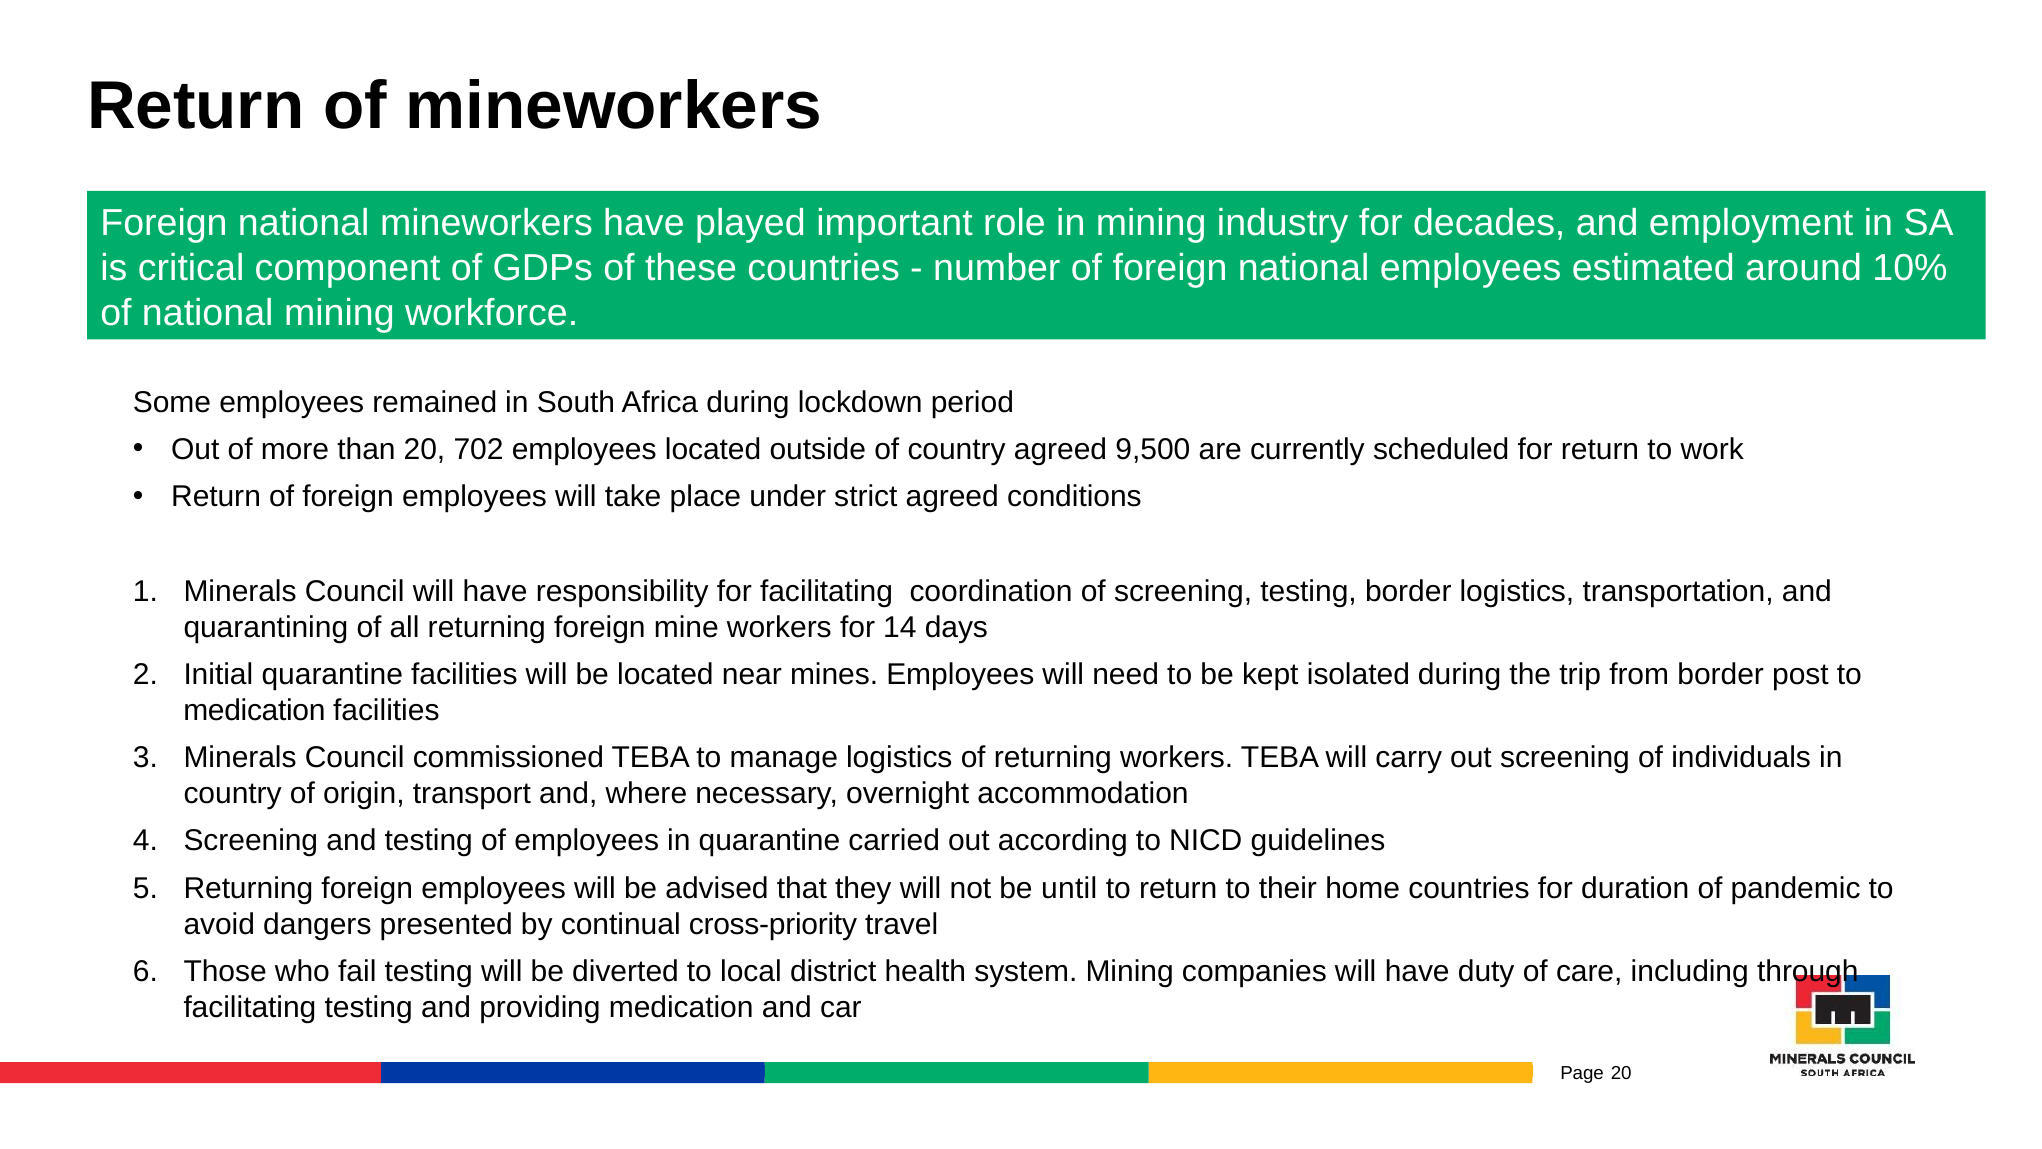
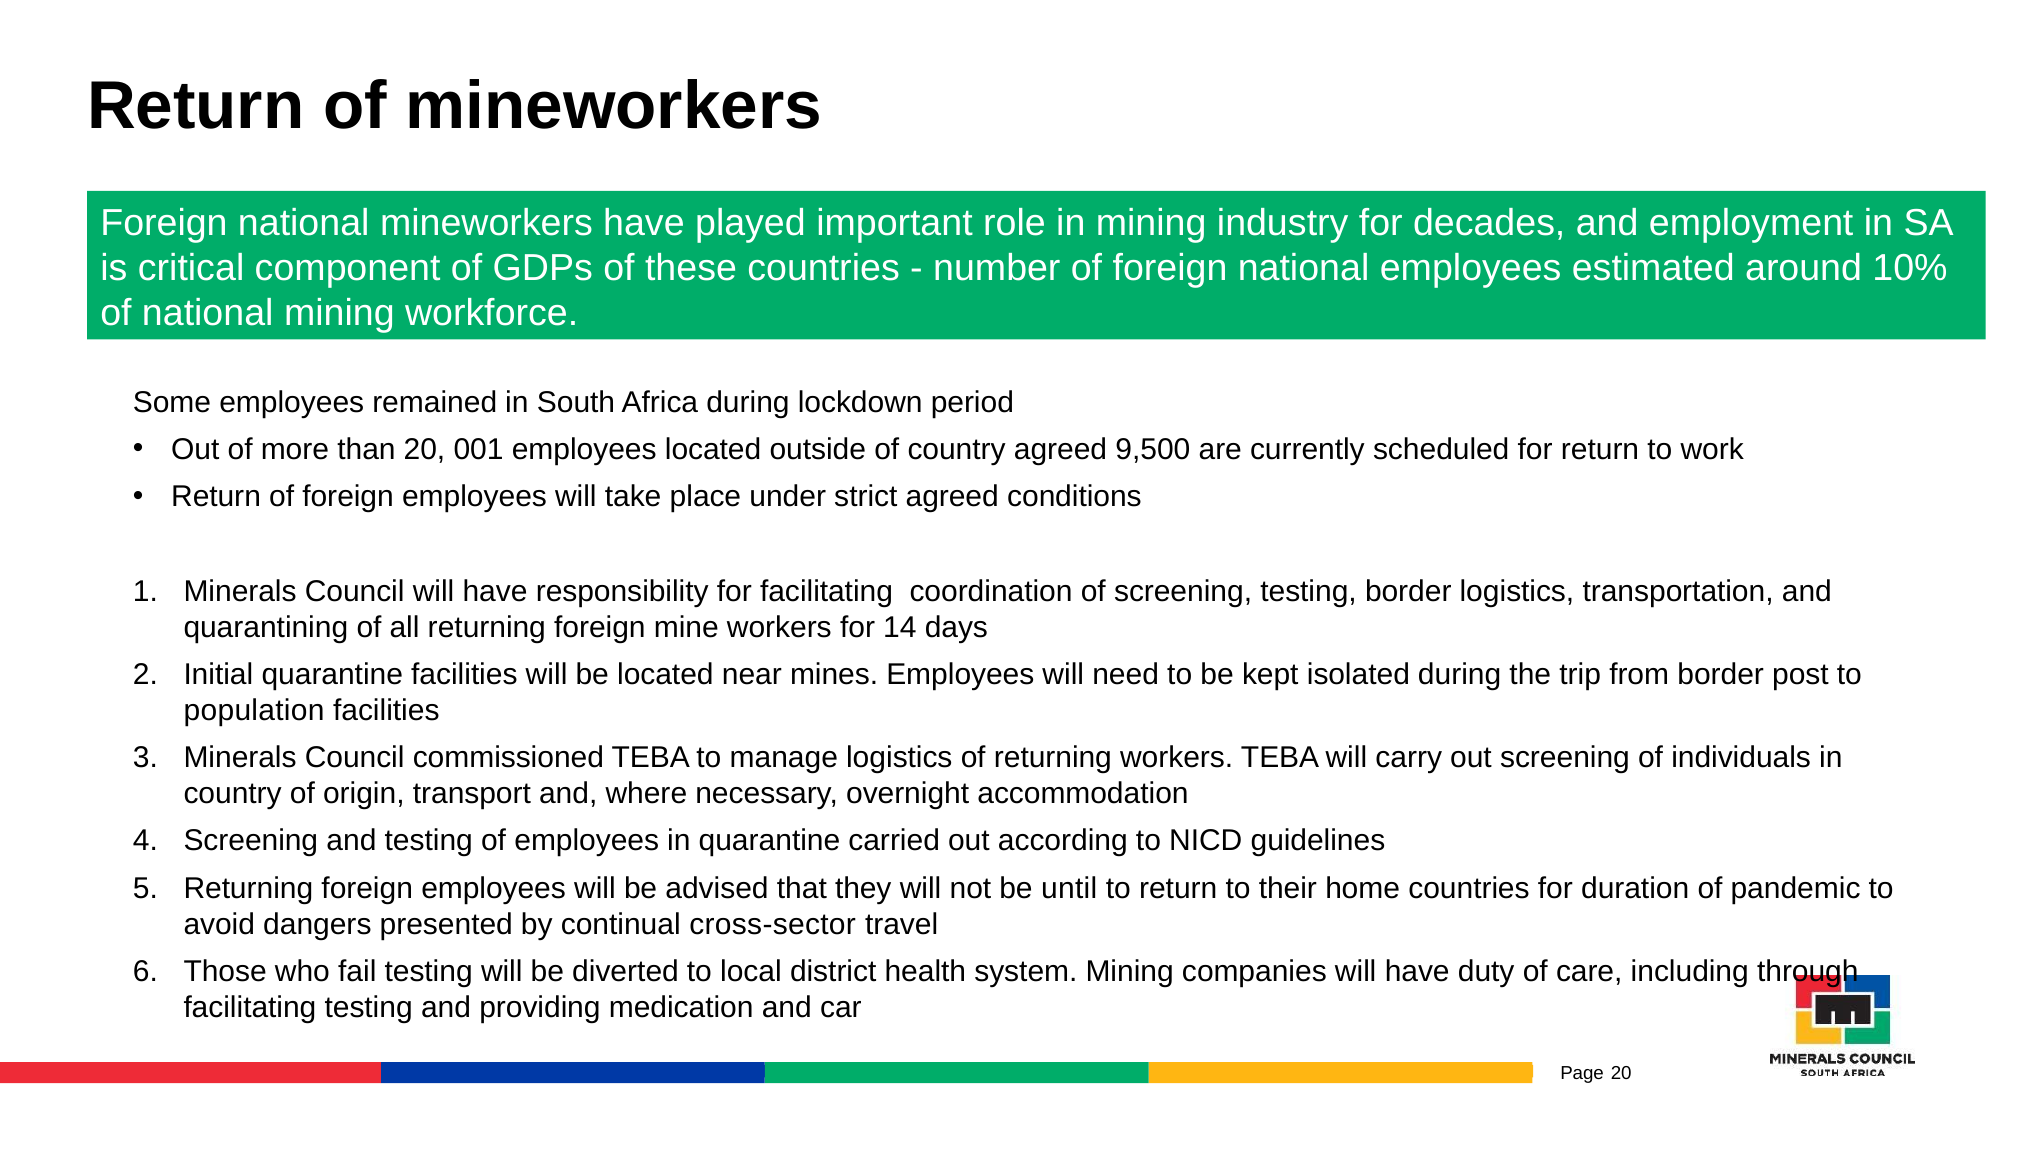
702: 702 -> 001
medication at (254, 710): medication -> population
cross-priority: cross-priority -> cross-sector
